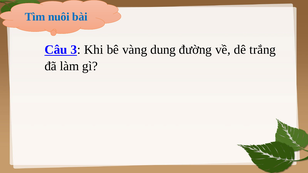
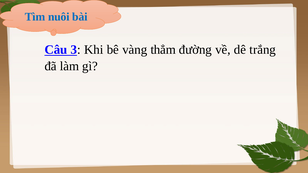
dung: dung -> thẳm
